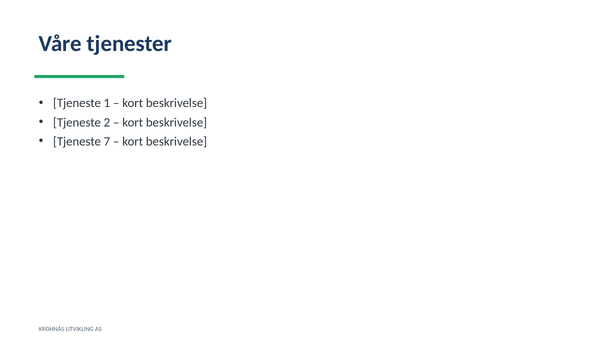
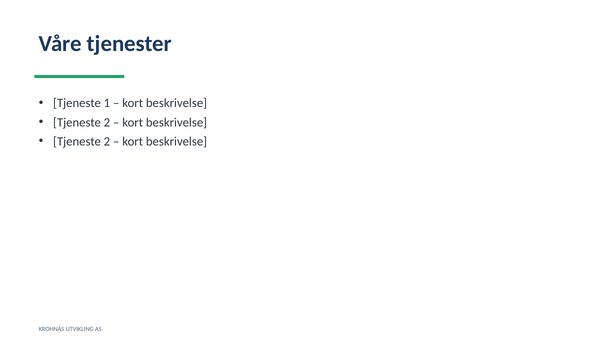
7 at (107, 141): 7 -> 2
